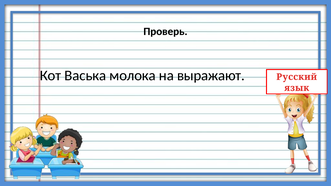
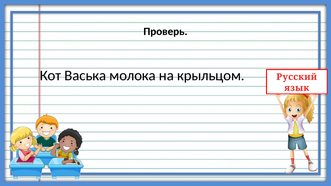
выражают: выражают -> крыльцом
